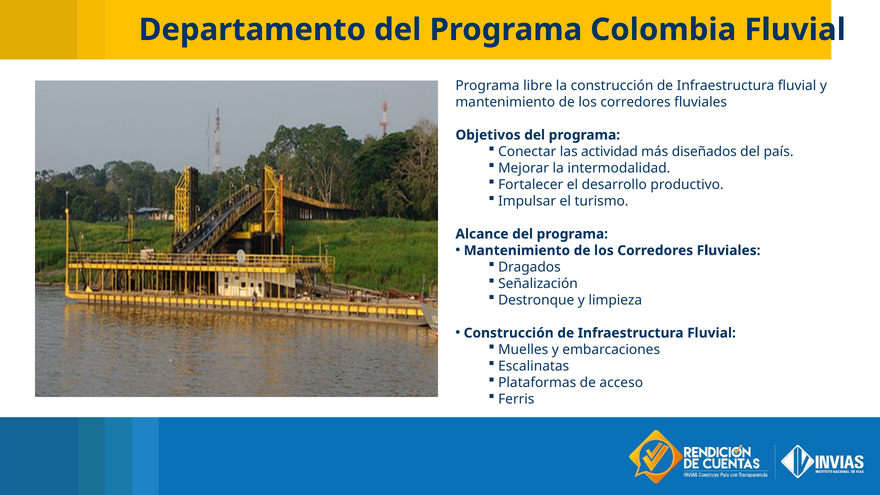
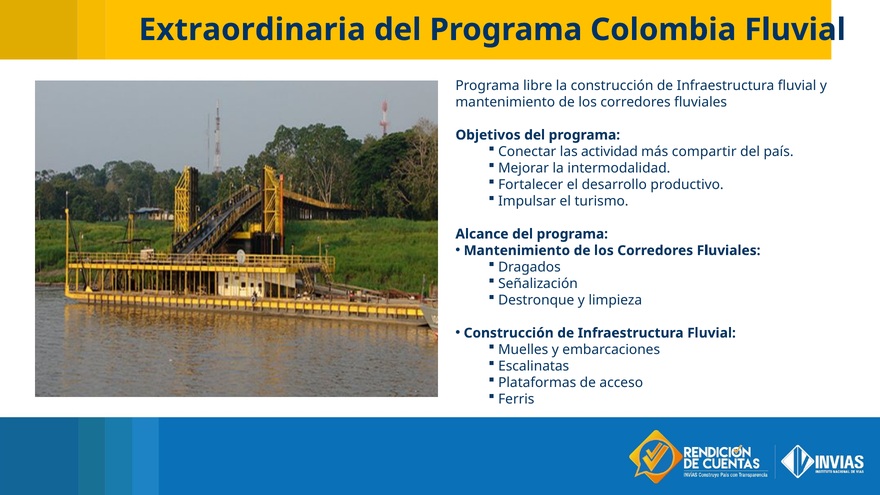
Departamento: Departamento -> Extraordinaria
diseñados: diseñados -> compartir
